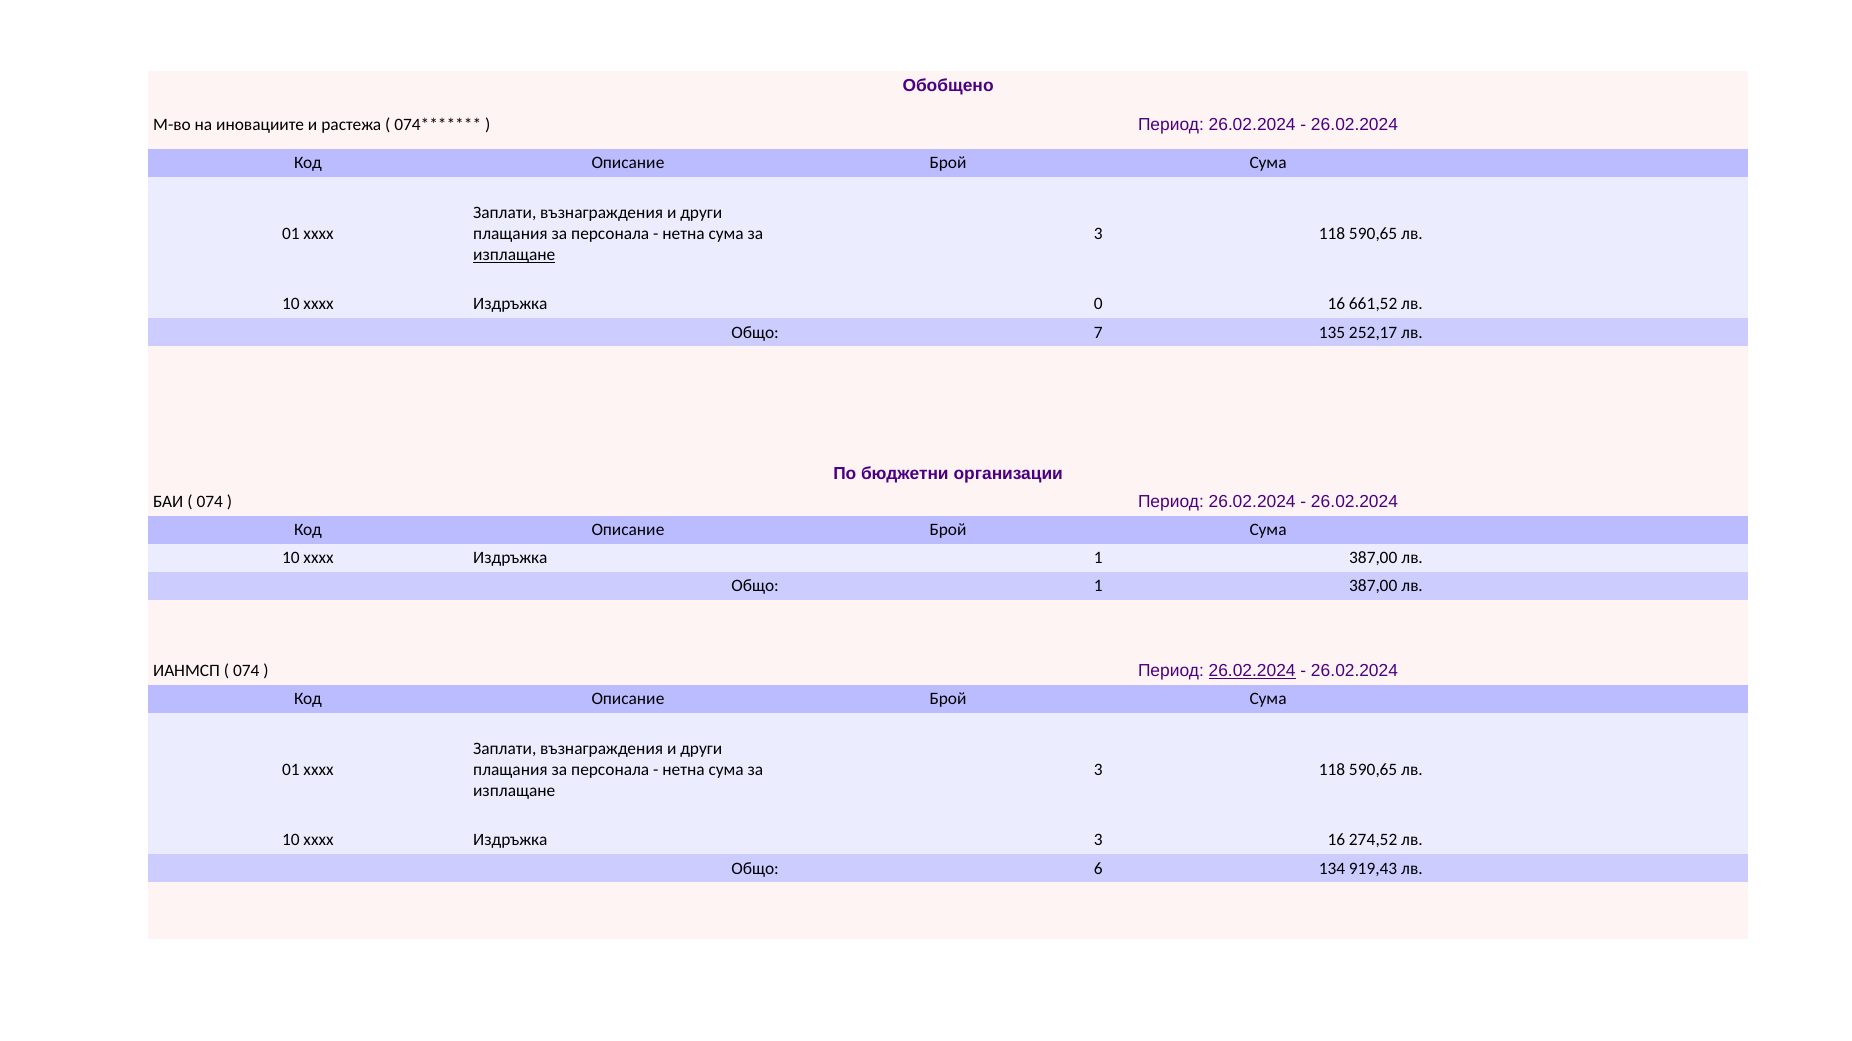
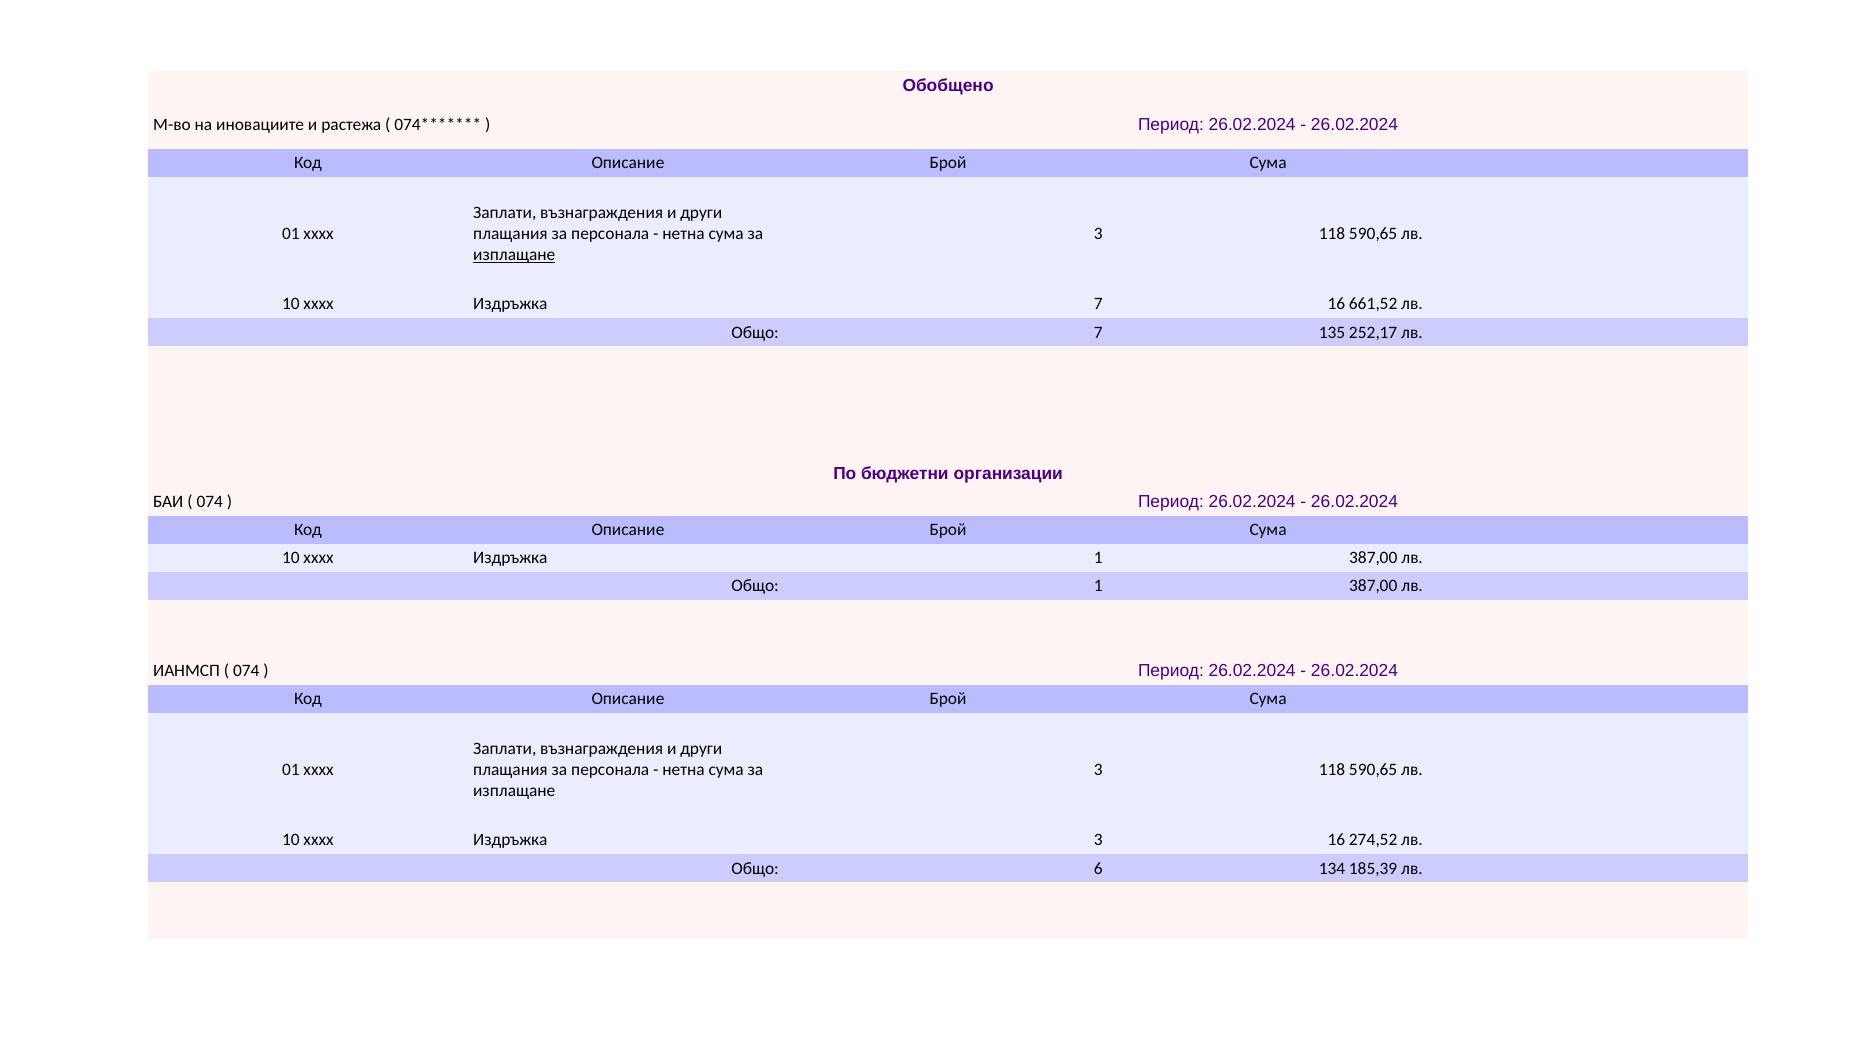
Издръжка 0: 0 -> 7
26.02.2024 at (1252, 671) underline: present -> none
919,43: 919,43 -> 185,39
